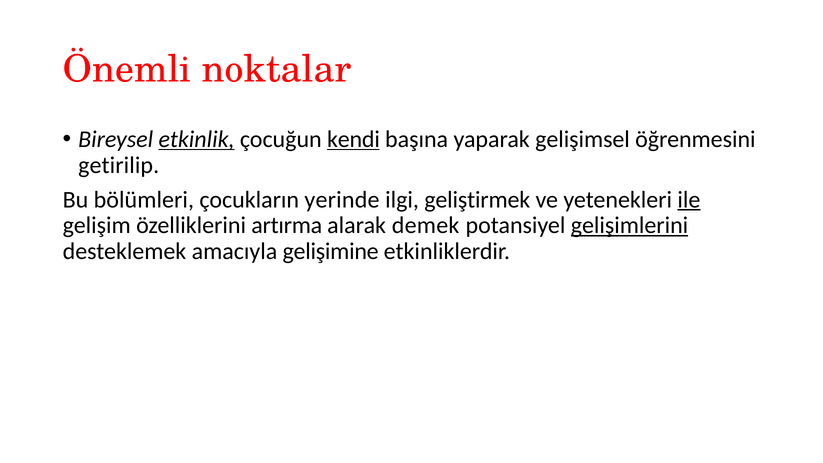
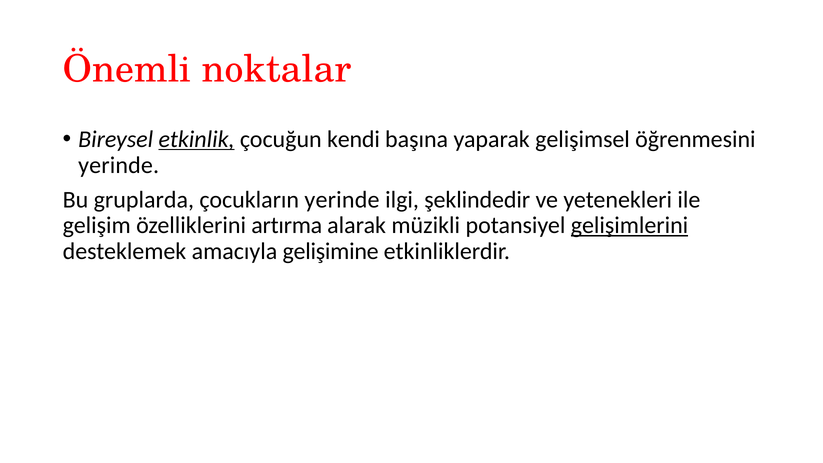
kendi underline: present -> none
getirilip at (119, 165): getirilip -> yerinde
bölümleri: bölümleri -> gruplarda
geliştirmek: geliştirmek -> şeklindedir
ile underline: present -> none
demek: demek -> müzikli
